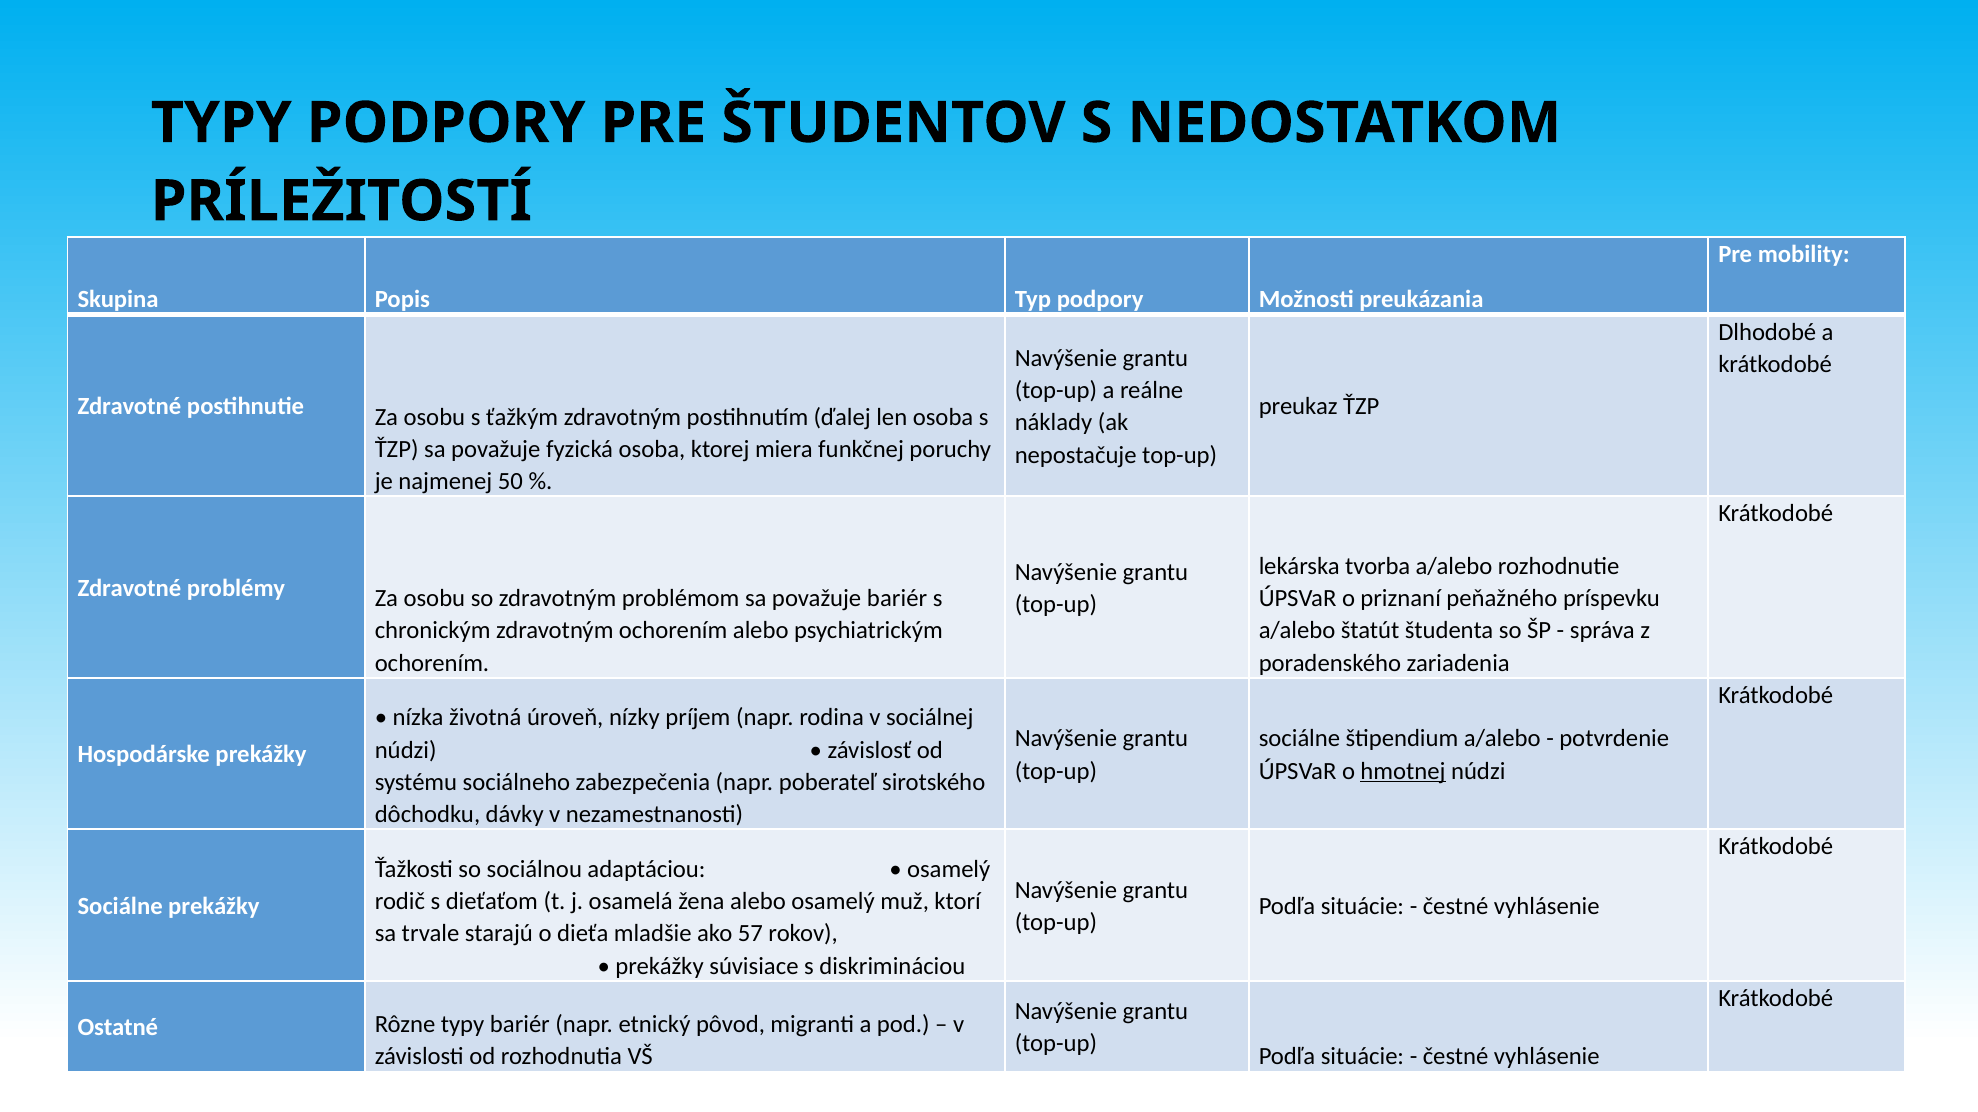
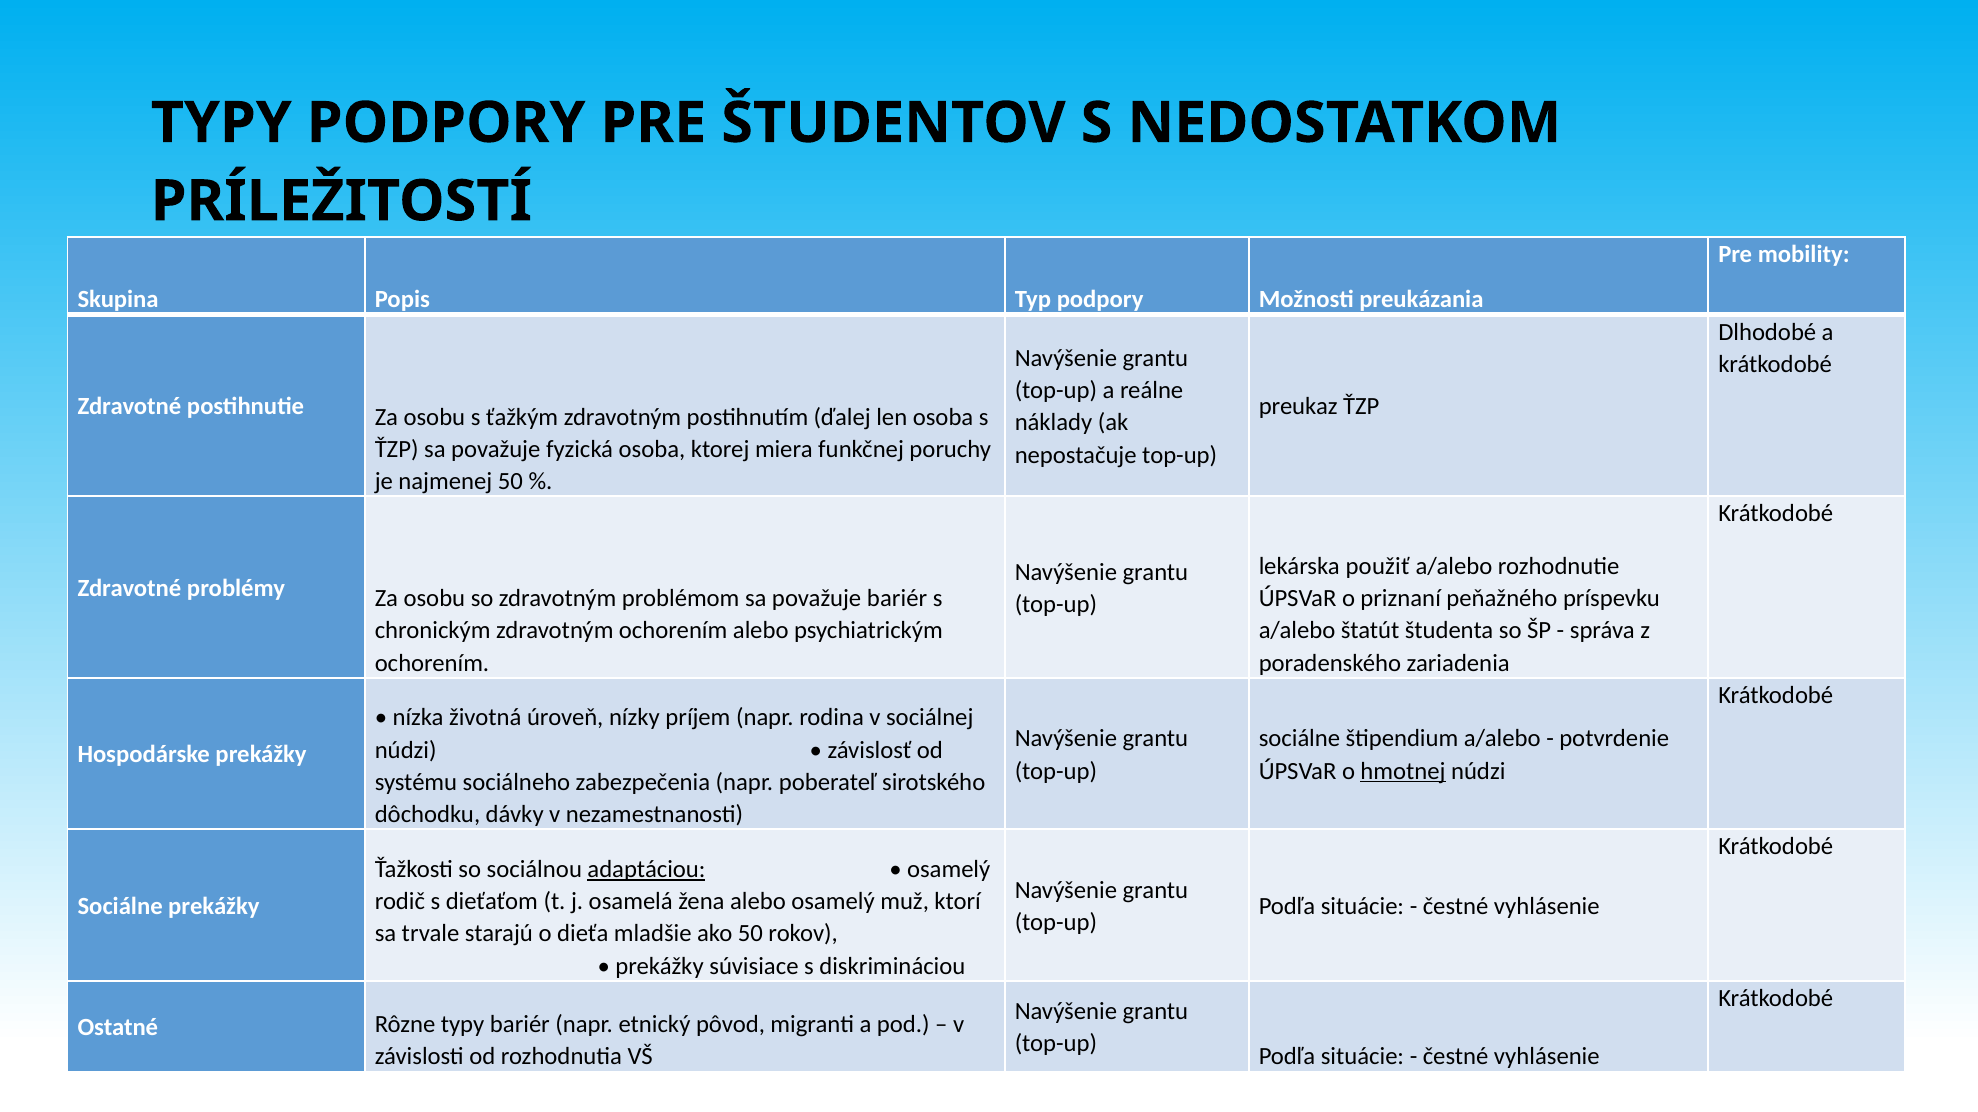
tvorba: tvorba -> použiť
adaptáciou underline: none -> present
ako 57: 57 -> 50
